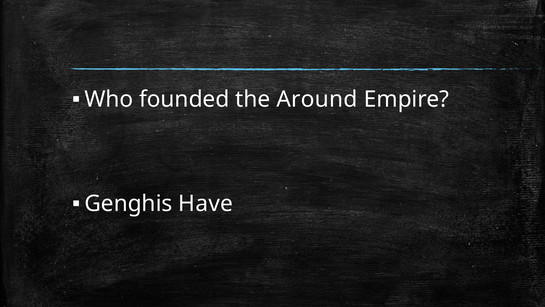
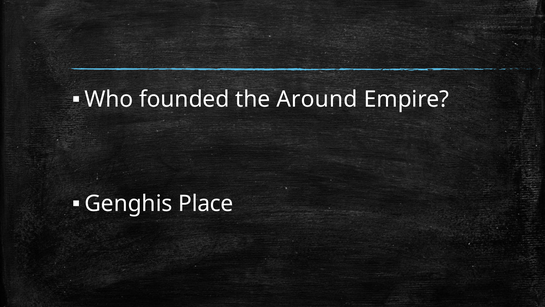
Have: Have -> Place
